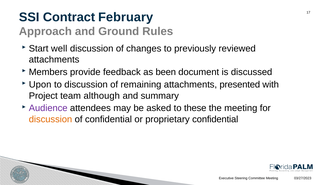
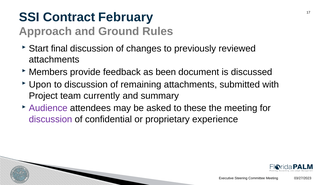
well: well -> final
presented: presented -> submitted
although: although -> currently
discussion at (50, 120) colour: orange -> purple
proprietary confidential: confidential -> experience
